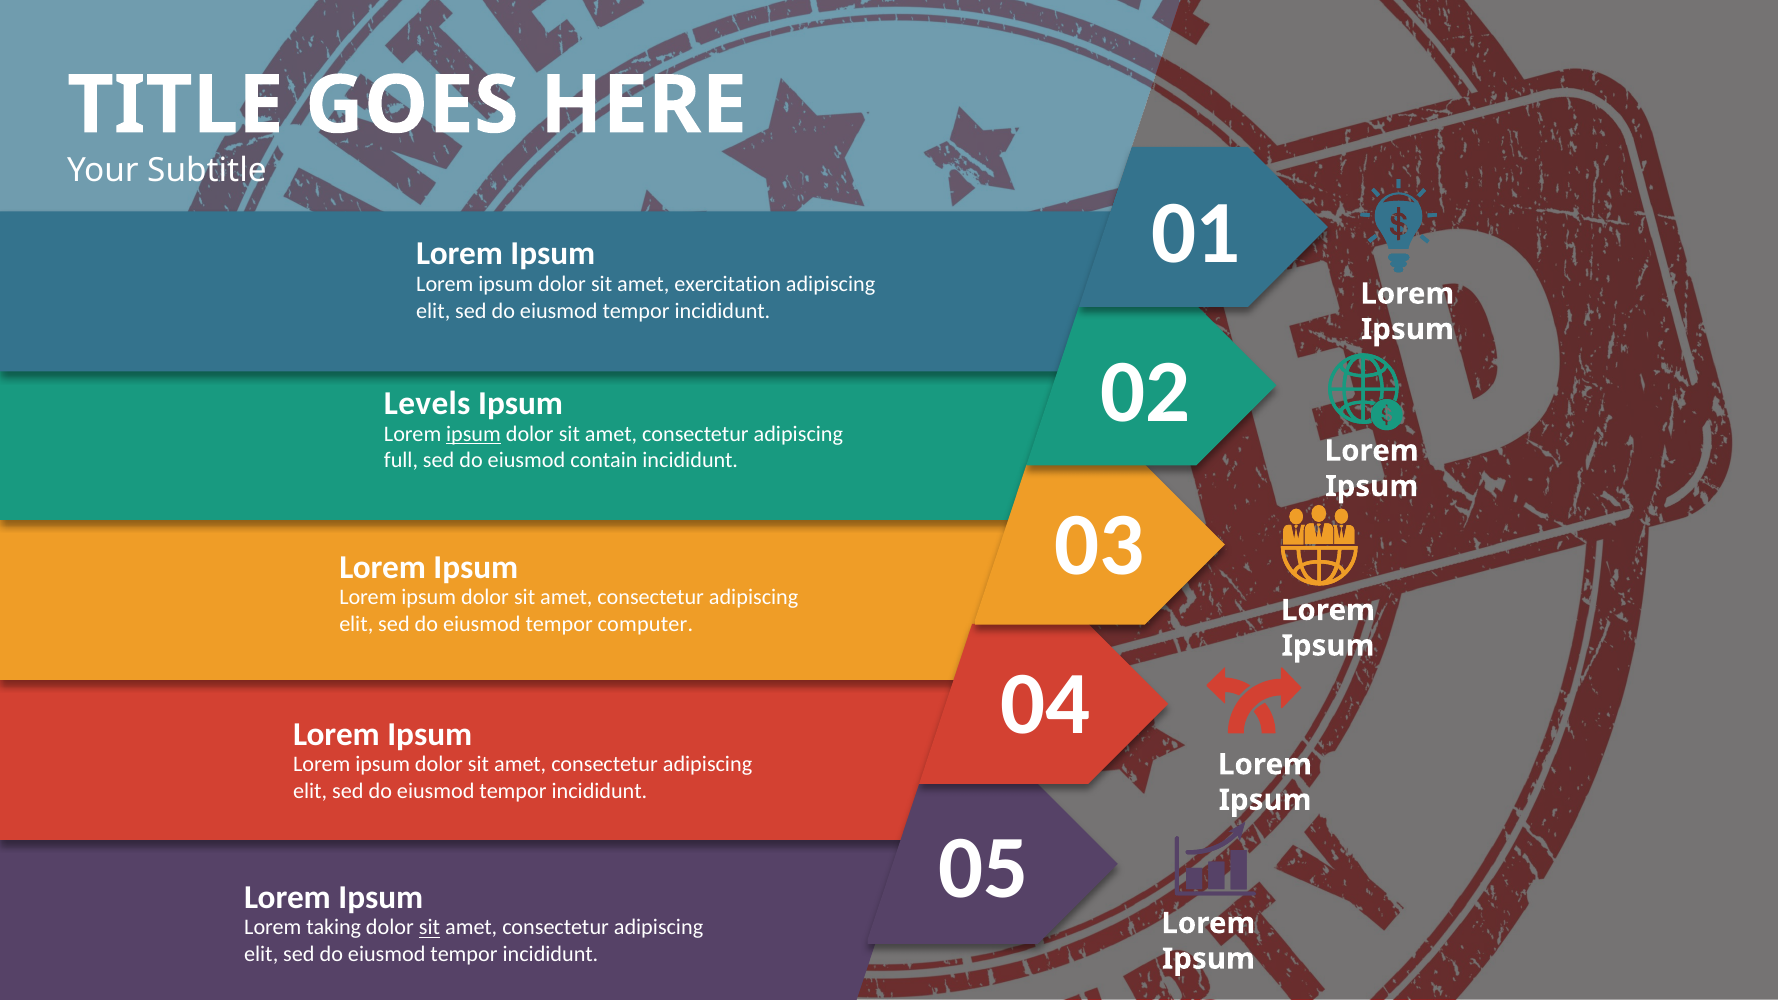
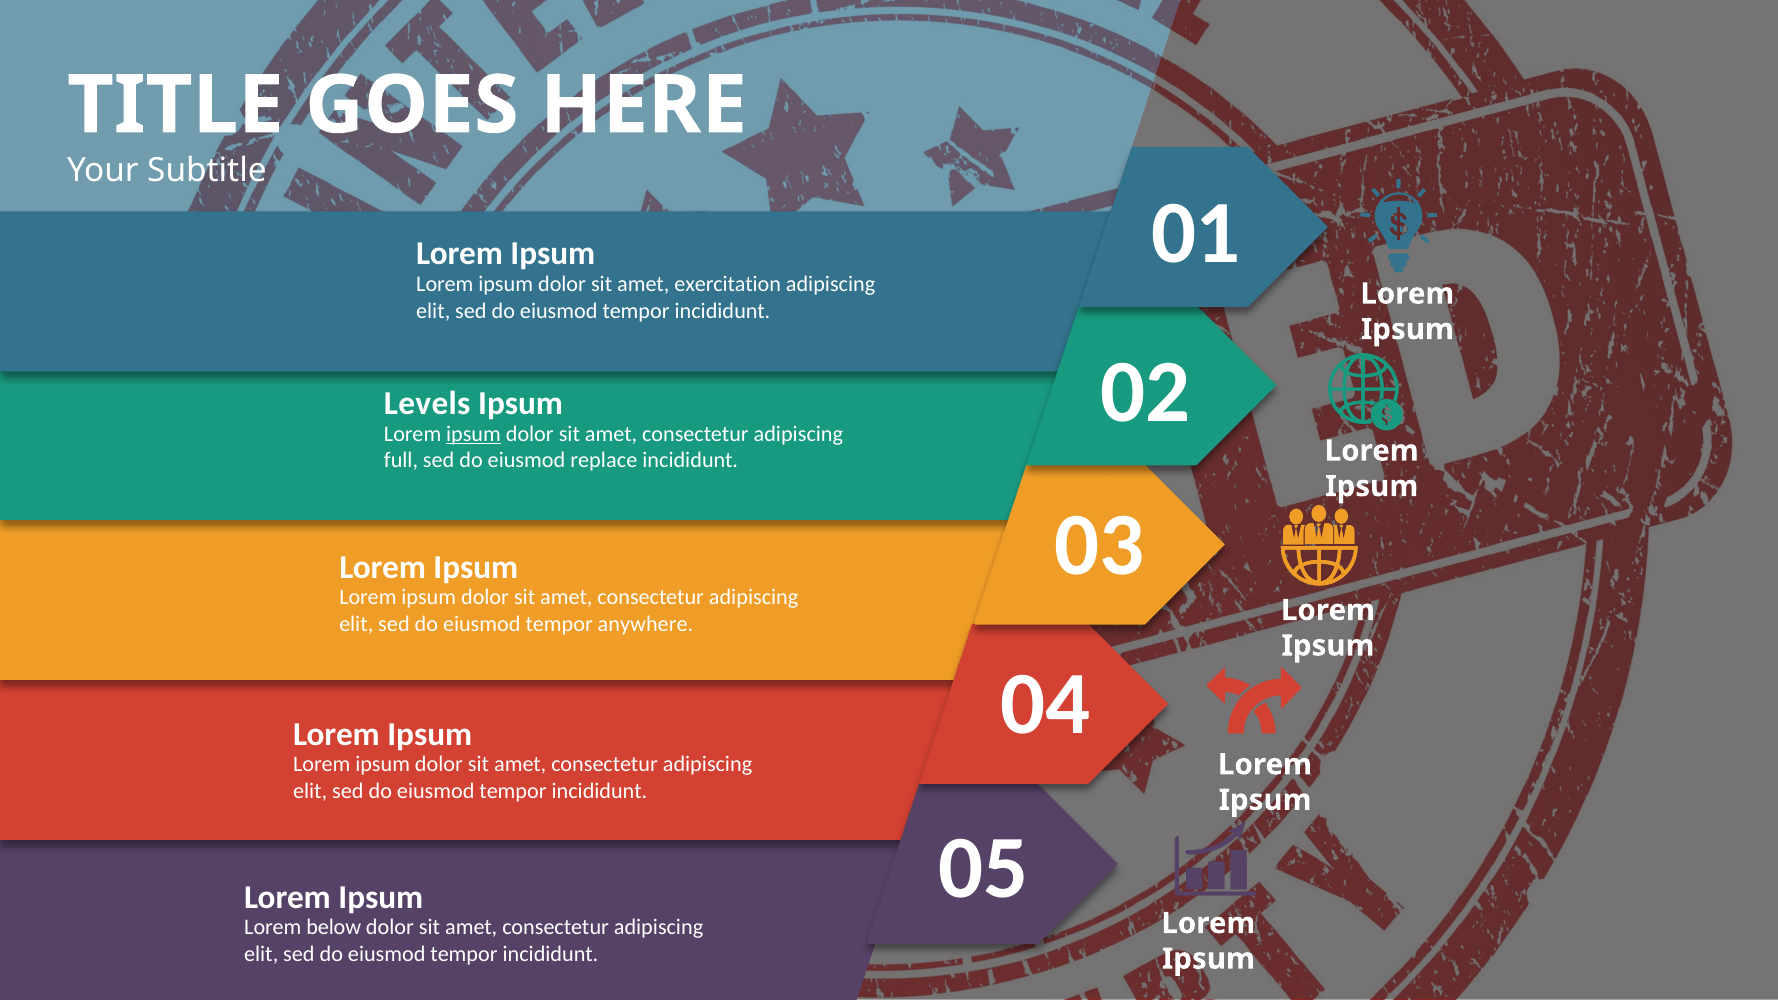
contain: contain -> replace
computer: computer -> anywhere
taking: taking -> below
sit at (430, 928) underline: present -> none
